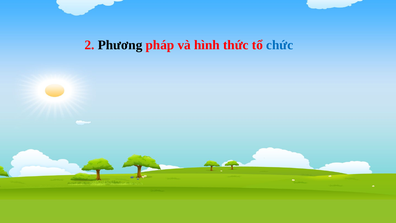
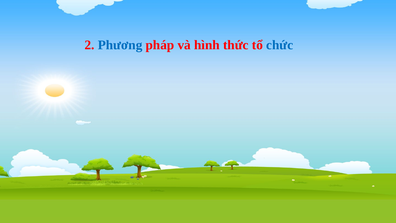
Phương colour: black -> blue
